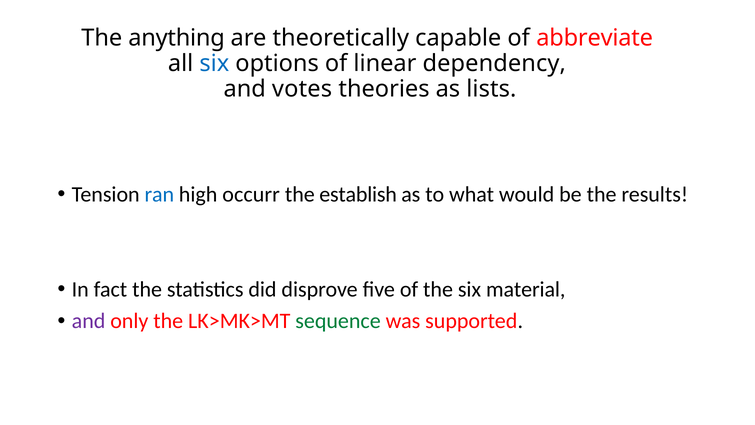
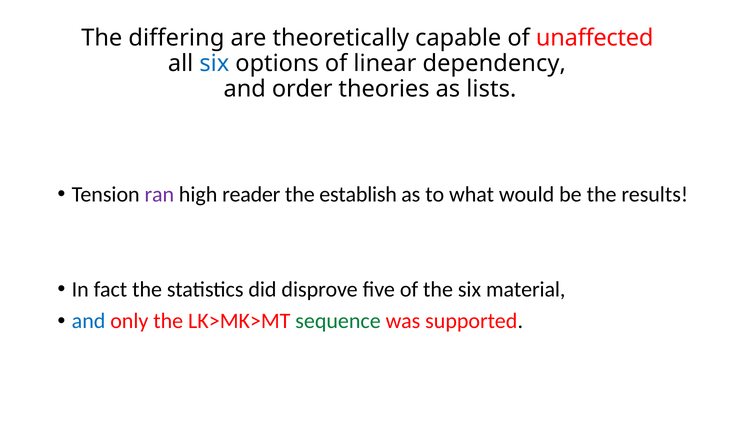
anything: anything -> differing
abbreviate: abbreviate -> unaffected
votes: votes -> order
ran colour: blue -> purple
occurr: occurr -> reader
and at (89, 321) colour: purple -> blue
